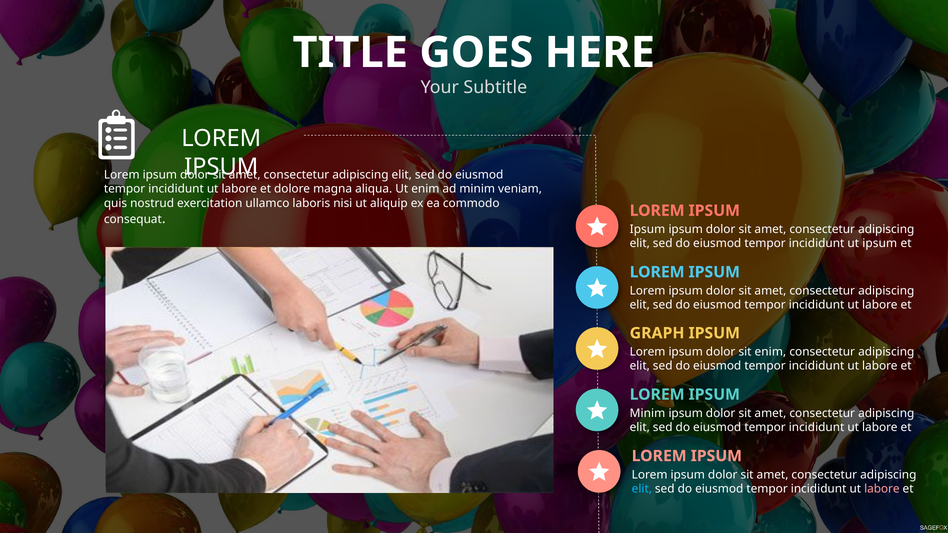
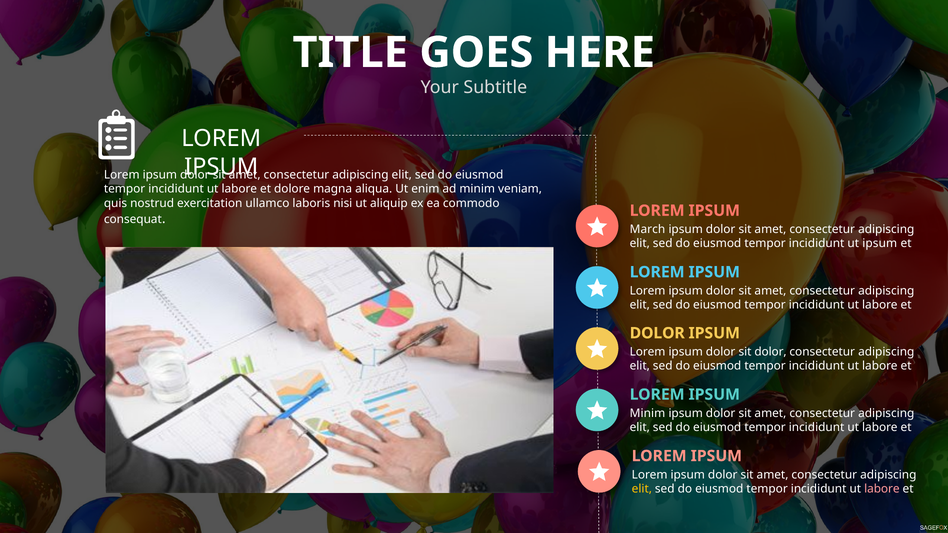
Ipsum at (647, 229): Ipsum -> March
GRAPH at (657, 333): GRAPH -> DOLOR
sit enim: enim -> dolor
elit at (642, 489) colour: light blue -> yellow
